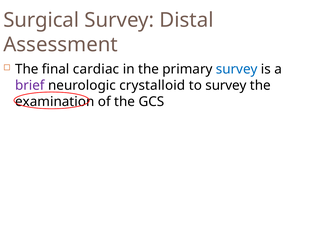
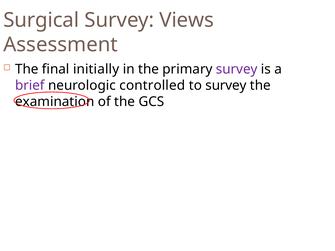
Distal: Distal -> Views
cardiac: cardiac -> initially
survey at (237, 69) colour: blue -> purple
crystalloid: crystalloid -> controlled
